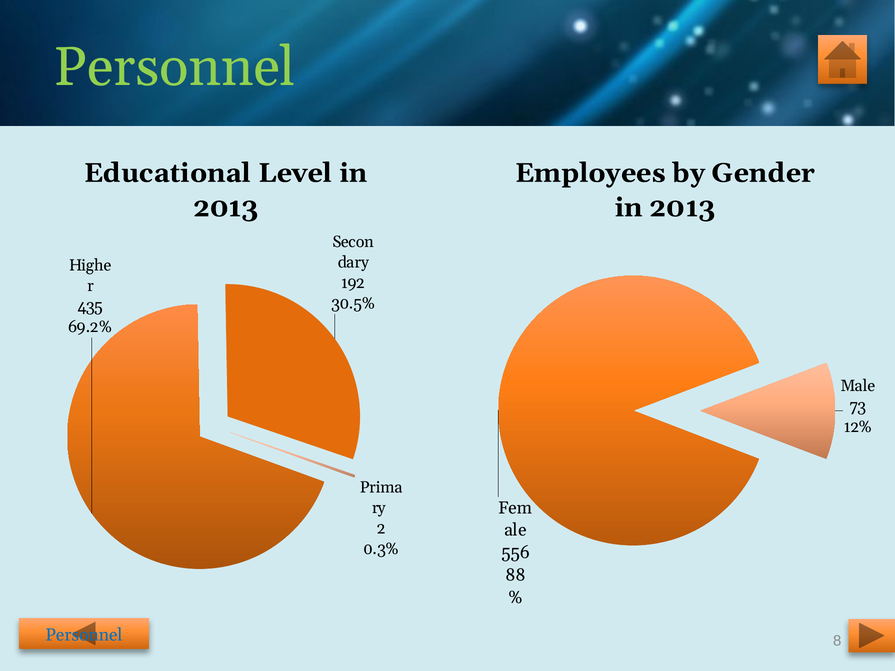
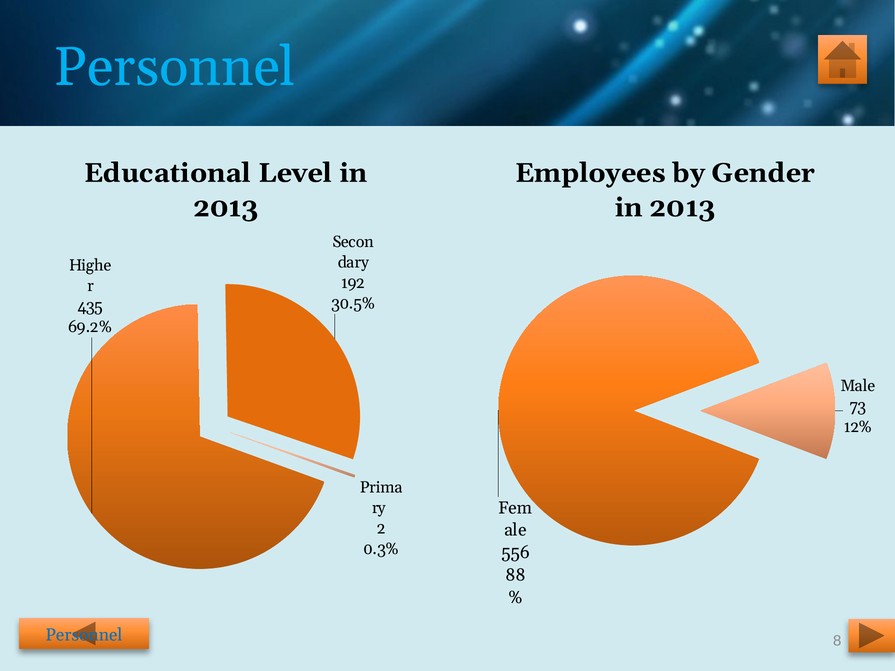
Personnel at (175, 67) colour: light green -> light blue
